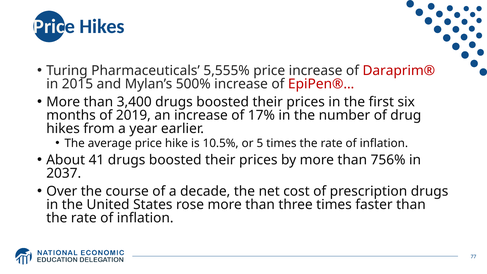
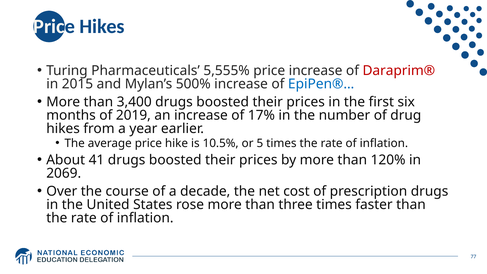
EpiPen®… colour: red -> blue
756%: 756% -> 120%
2037: 2037 -> 2069
